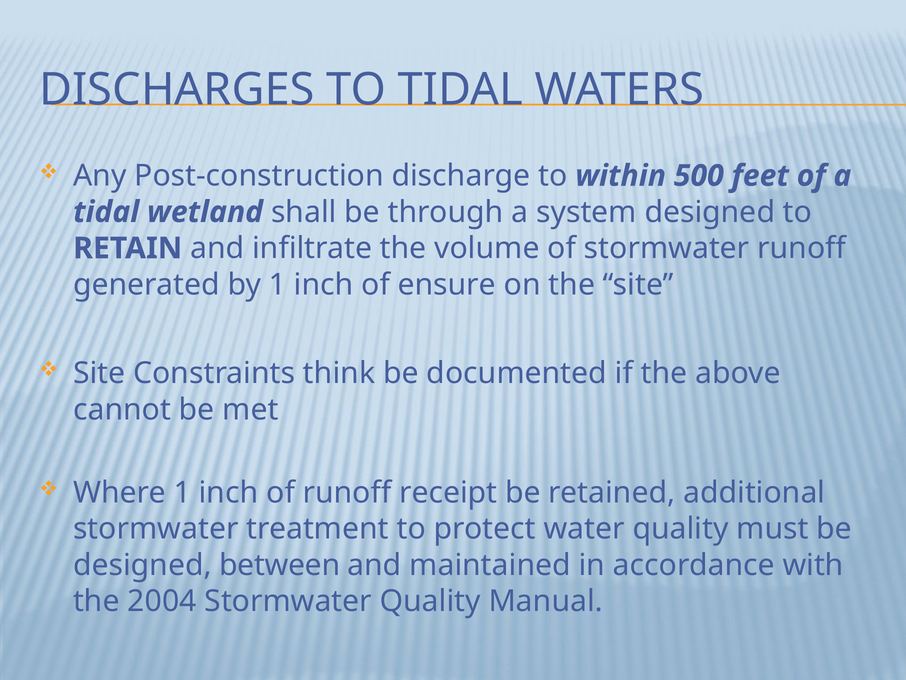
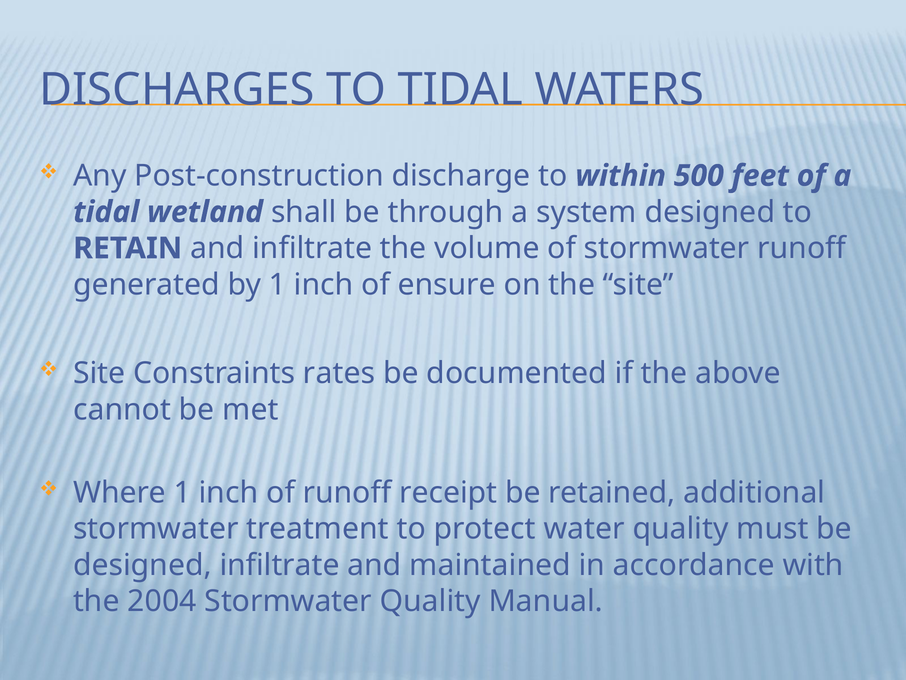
think: think -> rates
designed between: between -> infiltrate
